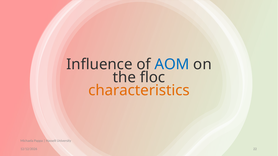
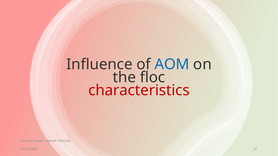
characteristics colour: orange -> red
